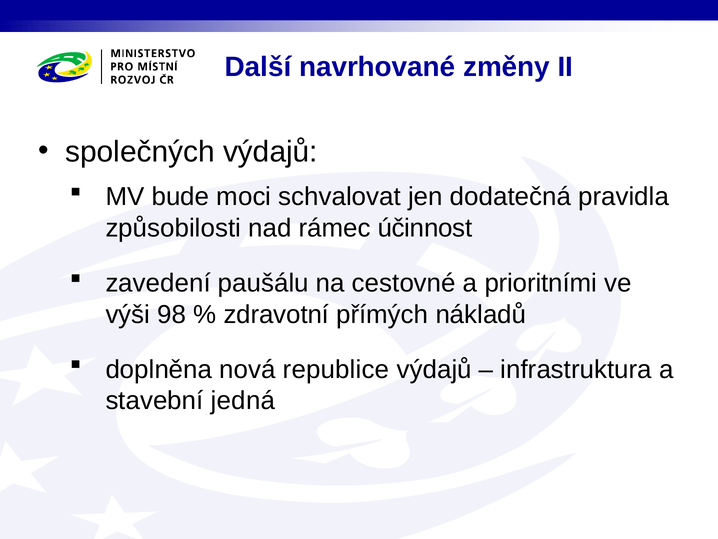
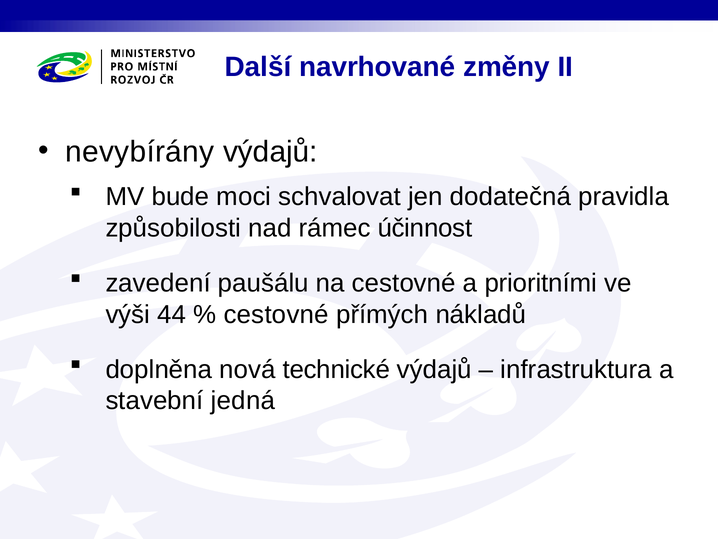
společných: společných -> nevybírány
98: 98 -> 44
zdravotní at (276, 314): zdravotní -> cestovné
republice: republice -> technické
